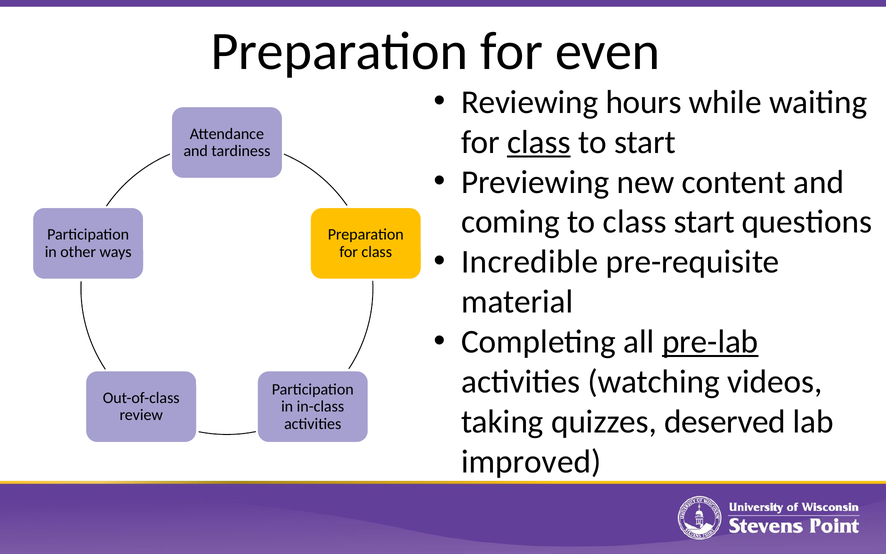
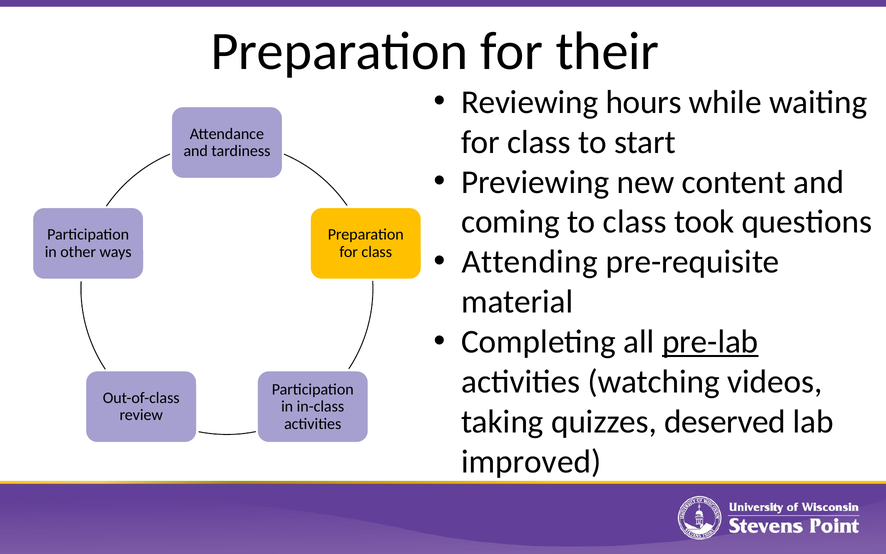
even: even -> their
class at (539, 142) underline: present -> none
class start: start -> took
Incredible: Incredible -> Attending
